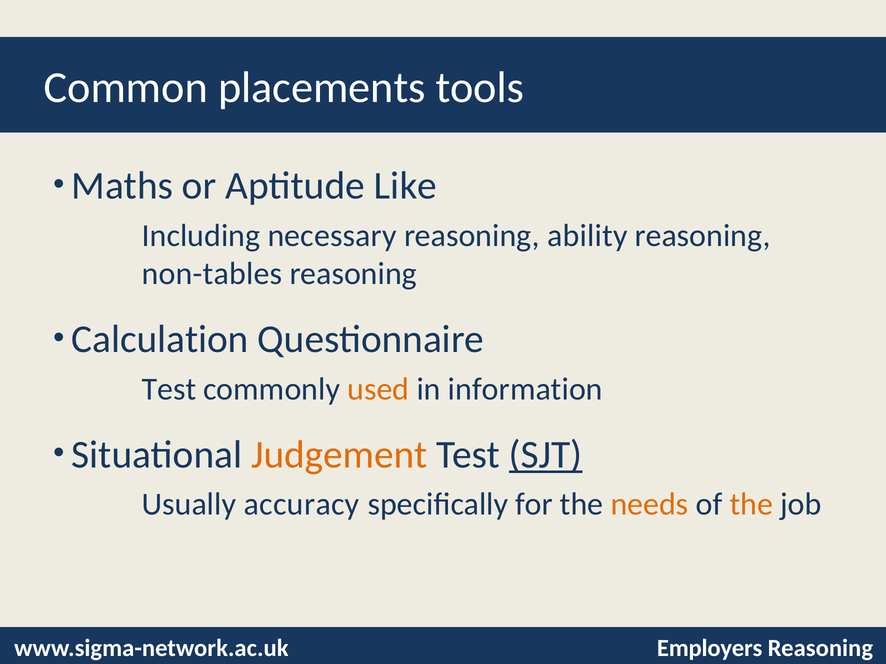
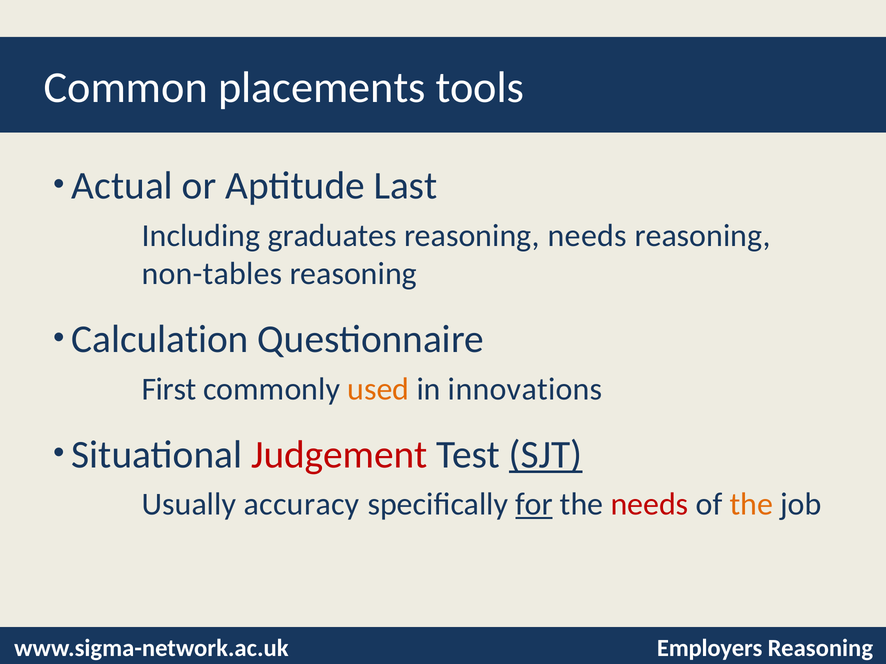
Maths: Maths -> Actual
Like: Like -> Last
necessary: necessary -> graduates
reasoning ability: ability -> needs
Test at (169, 389): Test -> First
information: information -> innovations
Judgement colour: orange -> red
for underline: none -> present
needs at (650, 505) colour: orange -> red
